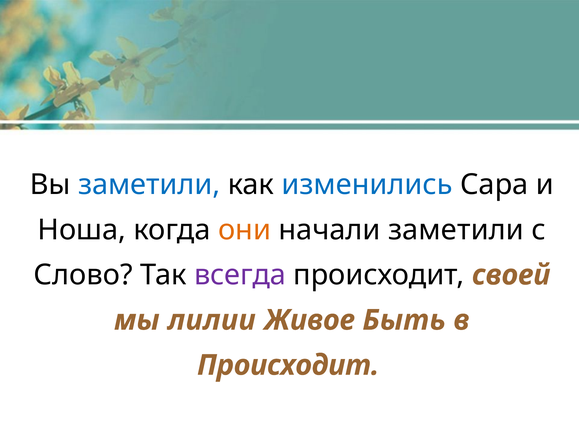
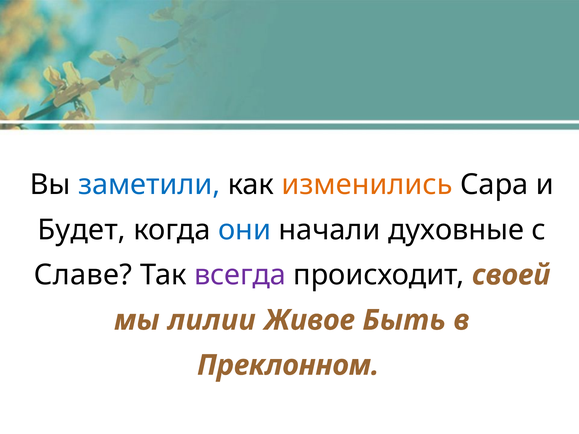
изменились colour: blue -> orange
Ноша: Ноша -> Будет
они colour: orange -> blue
начали заметили: заметили -> духовные
Слово: Слово -> Славе
Происходит at (288, 365): Происходит -> Преклонном
